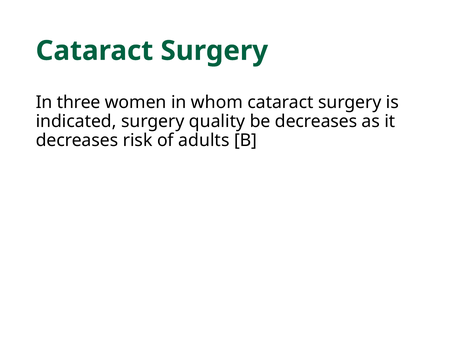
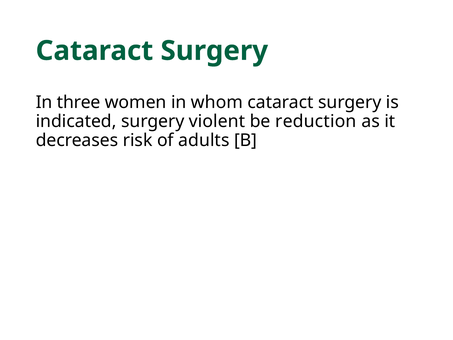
quality: quality -> violent
be decreases: decreases -> reduction
